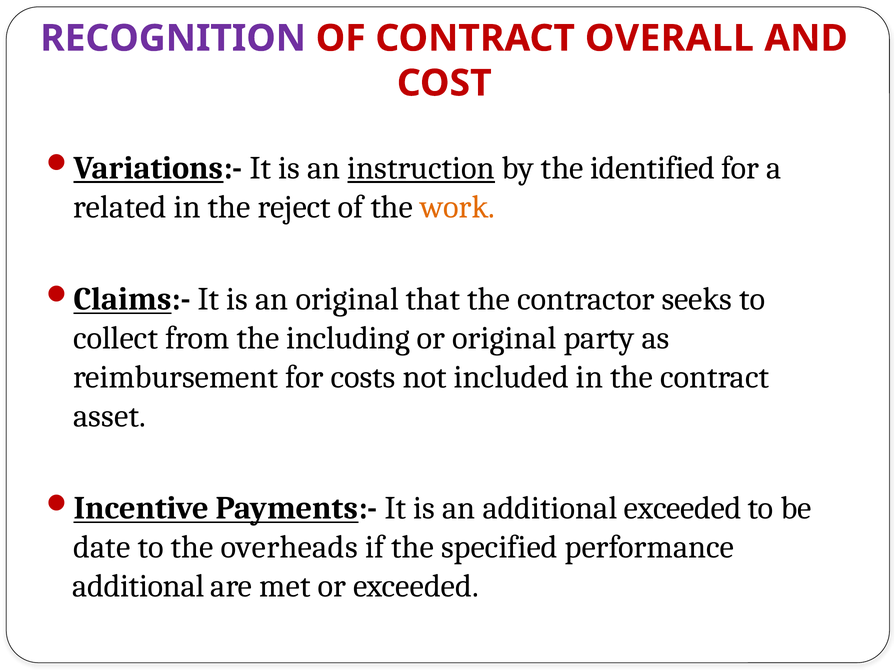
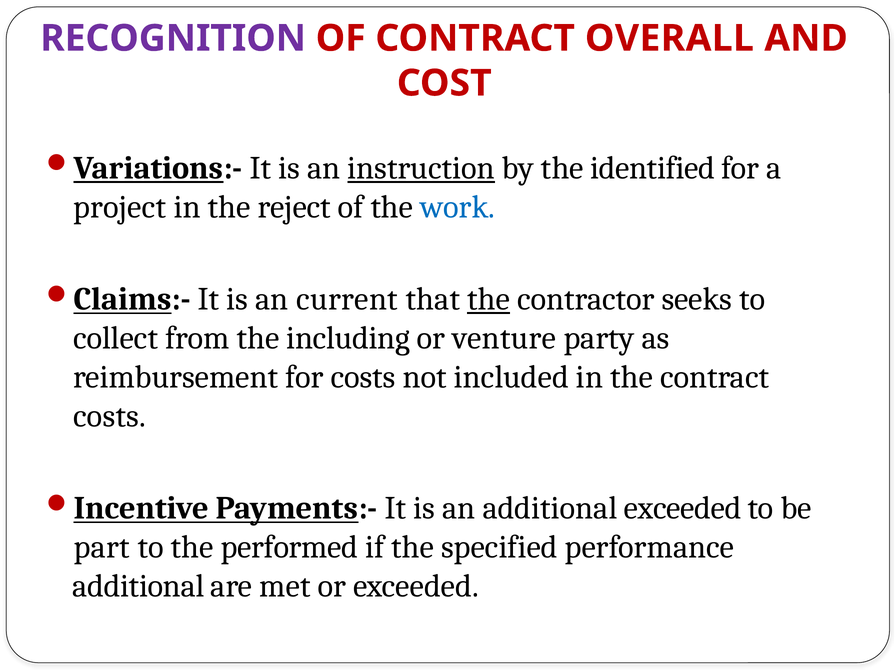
related: related -> project
work colour: orange -> blue
an original: original -> current
the at (489, 299) underline: none -> present
or original: original -> venture
asset at (109, 416): asset -> costs
date: date -> part
overheads: overheads -> performed
